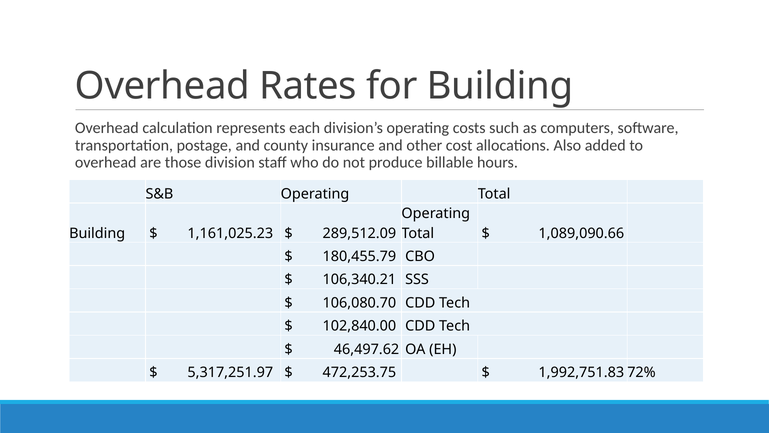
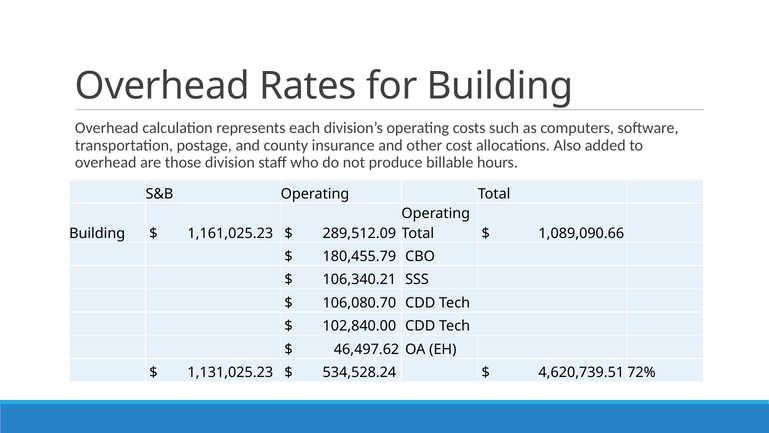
5,317,251.97: 5,317,251.97 -> 1,131,025.23
472,253.75: 472,253.75 -> 534,528.24
1,992,751.83: 1,992,751.83 -> 4,620,739.51
